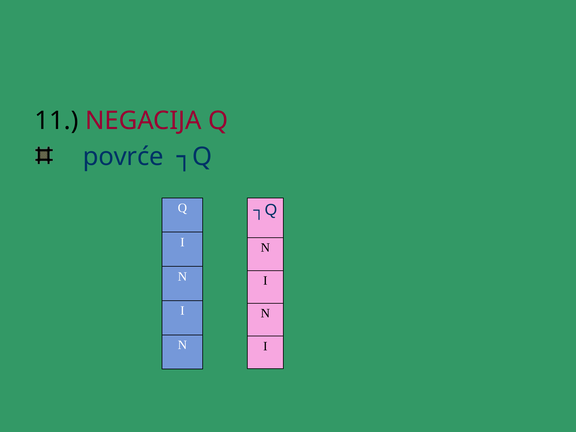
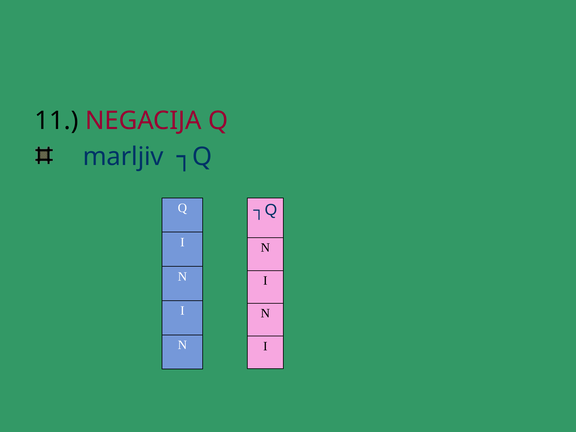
povrće: povrće -> marljiv
